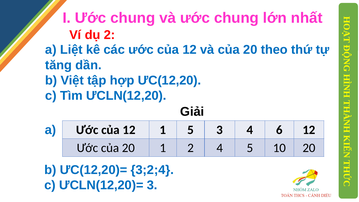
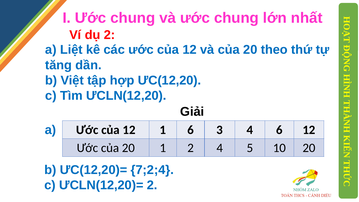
1 5: 5 -> 6
3;2;4: 3;2;4 -> 7;2;4
ƯCLN(12,20)= 3: 3 -> 2
